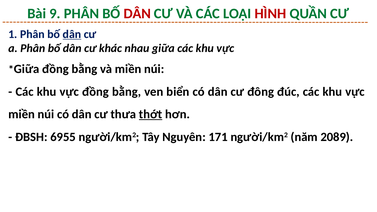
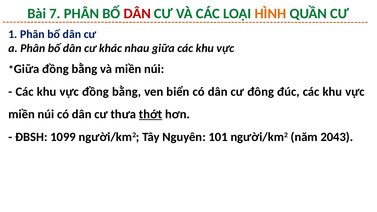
9: 9 -> 7
HÌNH colour: red -> orange
dân at (72, 34) underline: present -> none
6955: 6955 -> 1099
171: 171 -> 101
2089: 2089 -> 2043
